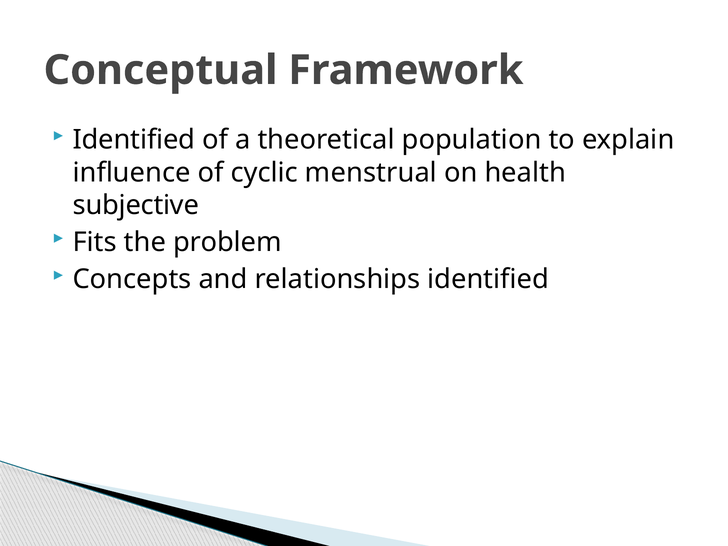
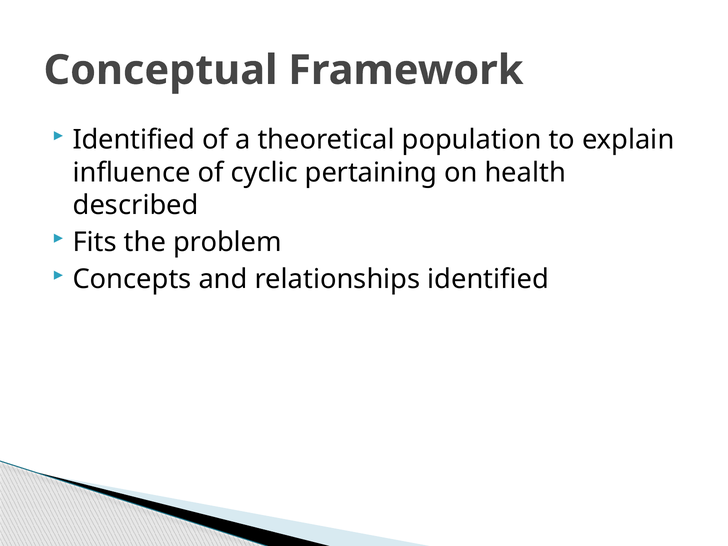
menstrual: menstrual -> pertaining
subjective: subjective -> described
